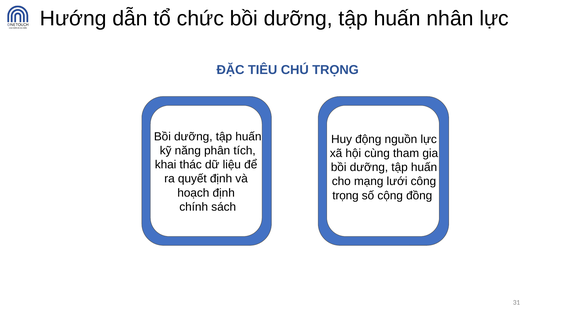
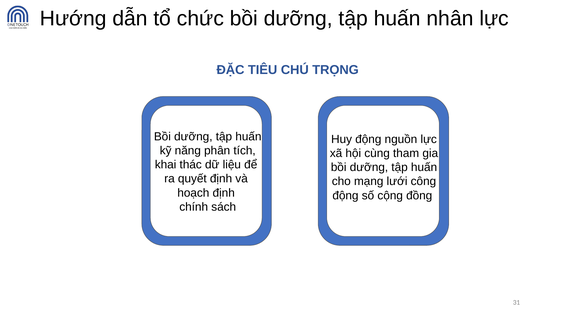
trọng at (346, 195): trọng -> động
